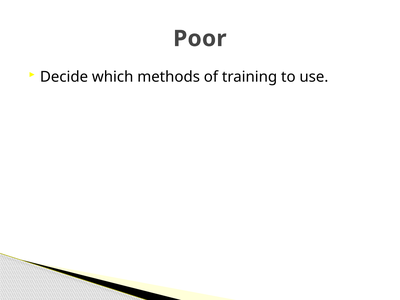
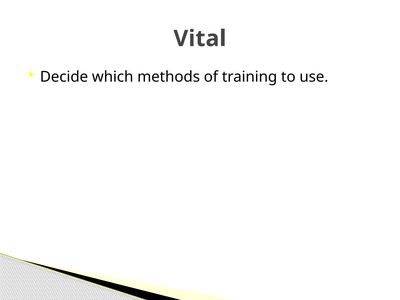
Poor: Poor -> Vital
